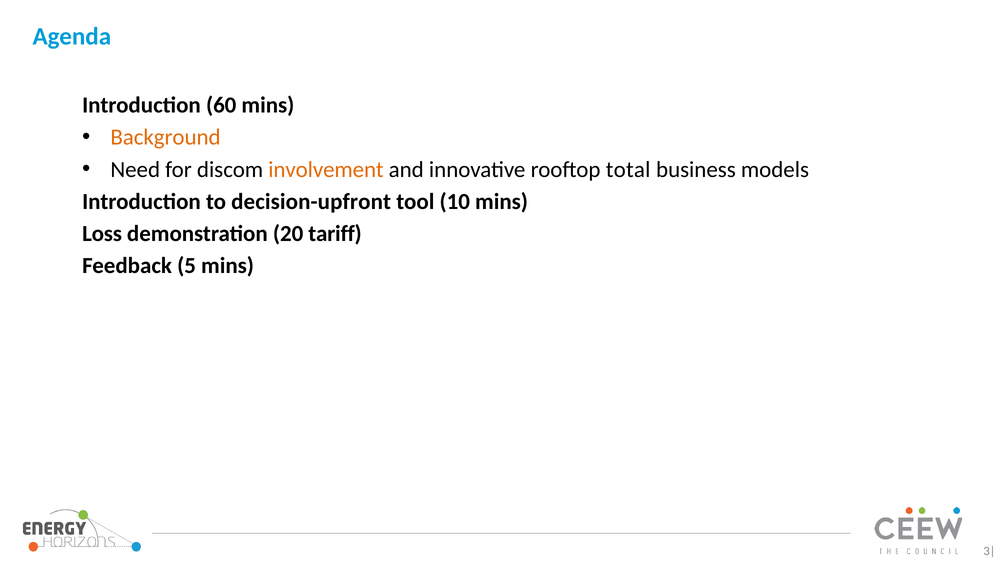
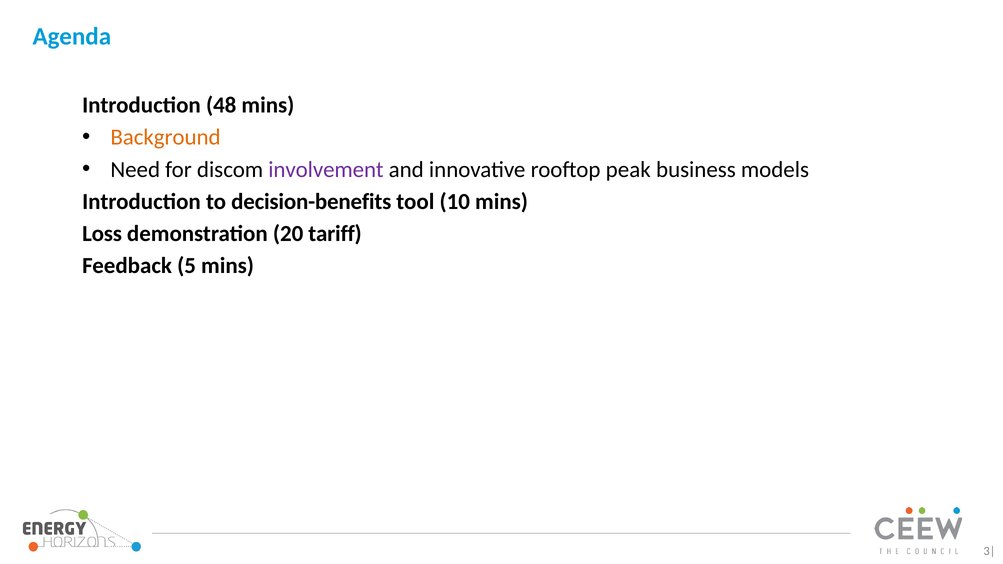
60: 60 -> 48
involvement colour: orange -> purple
total: total -> peak
decision-upfront: decision-upfront -> decision-benefits
